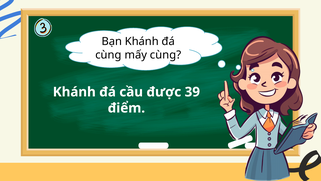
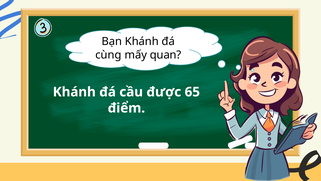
mấy cùng: cùng -> quan
39: 39 -> 65
